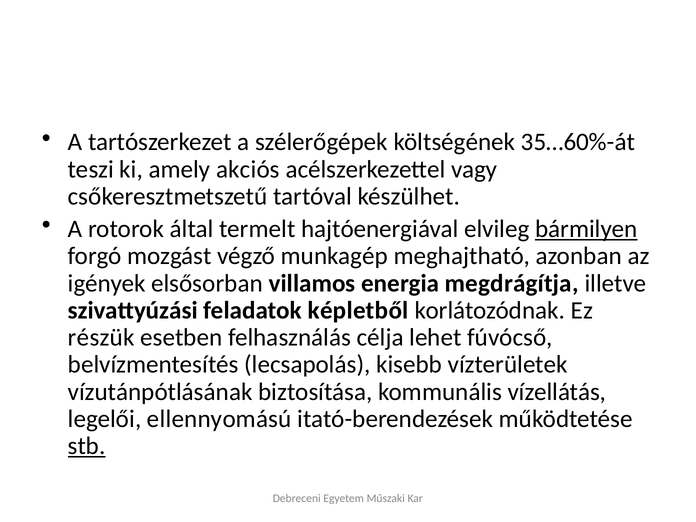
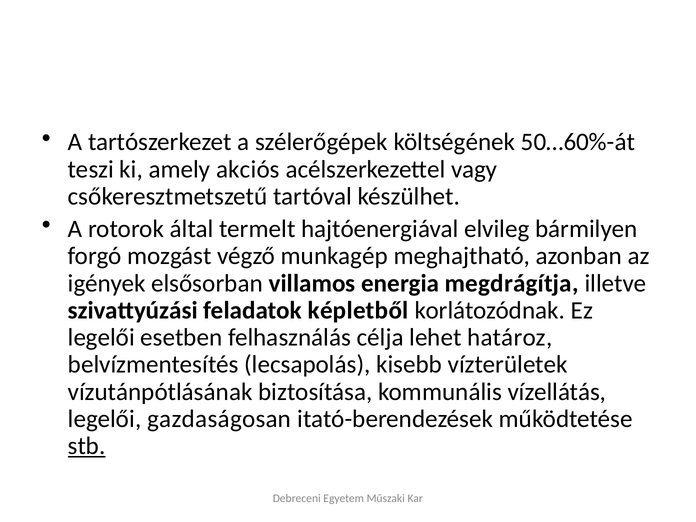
35…60%-át: 35…60%-át -> 50…60%-át
bármilyen underline: present -> none
részük at (101, 338): részük -> legelői
fúvócső: fúvócső -> határoz
ellennyomású: ellennyomású -> gazdaságosan
